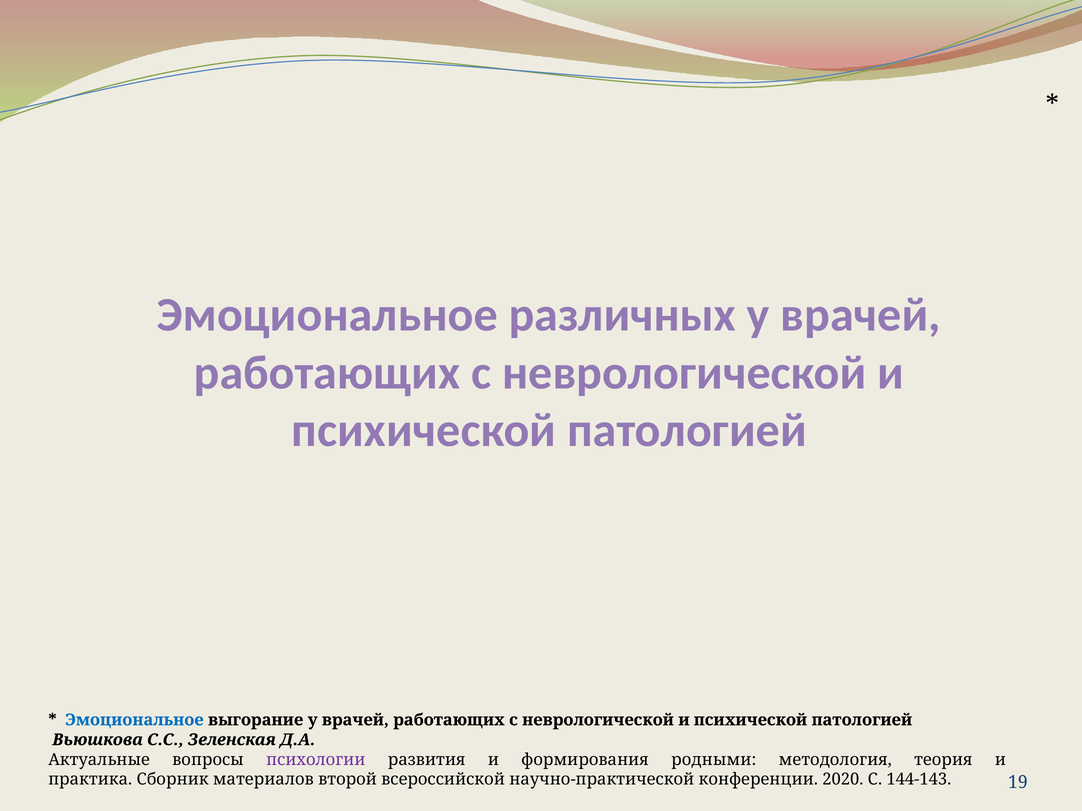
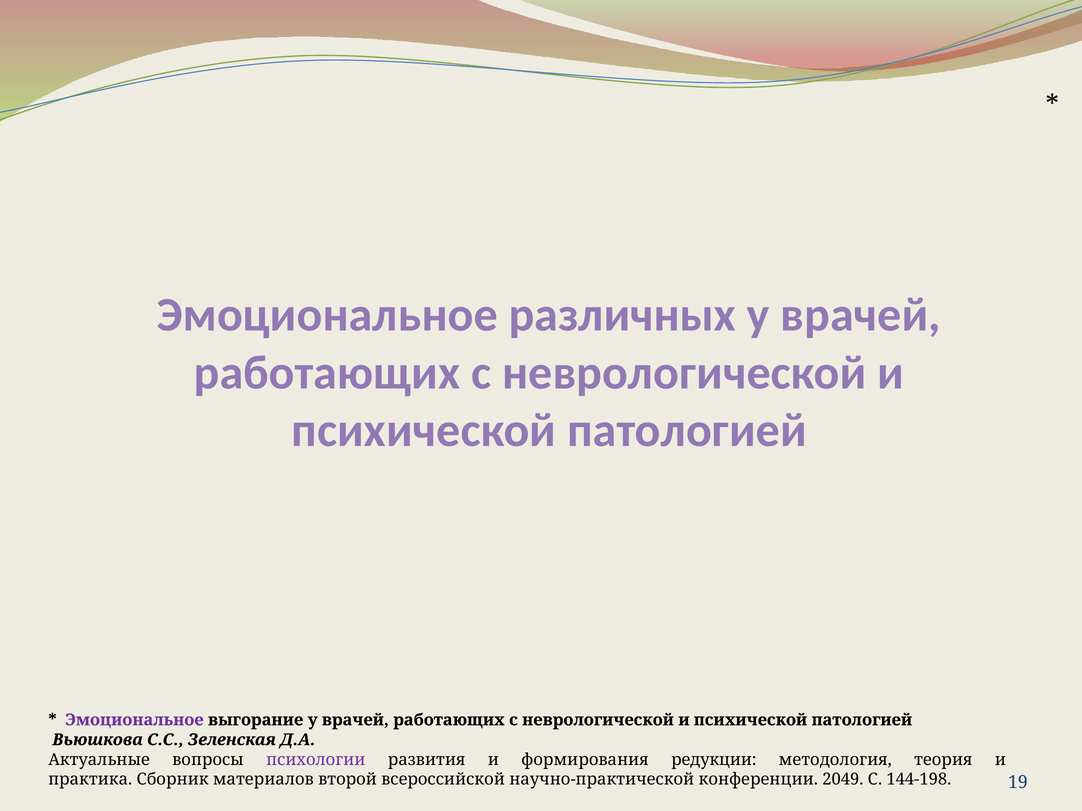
Эмоциональное at (134, 720) colour: blue -> purple
родными: родными -> редукции
2020: 2020 -> 2049
144-143: 144-143 -> 144-198
